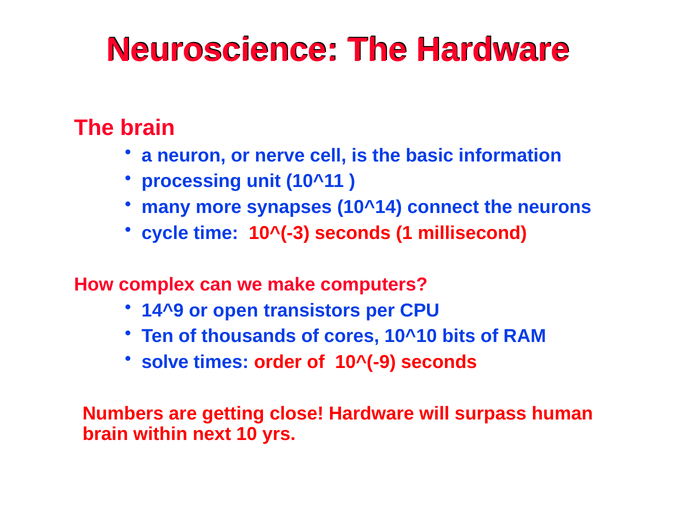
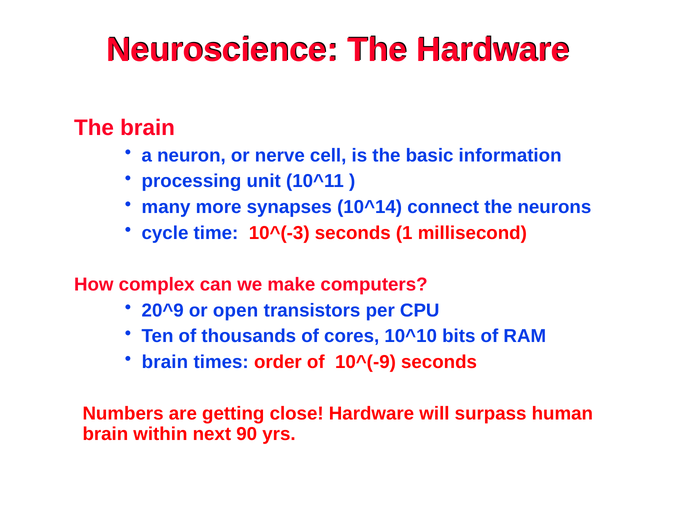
14^9: 14^9 -> 20^9
solve at (165, 362): solve -> brain
10: 10 -> 90
